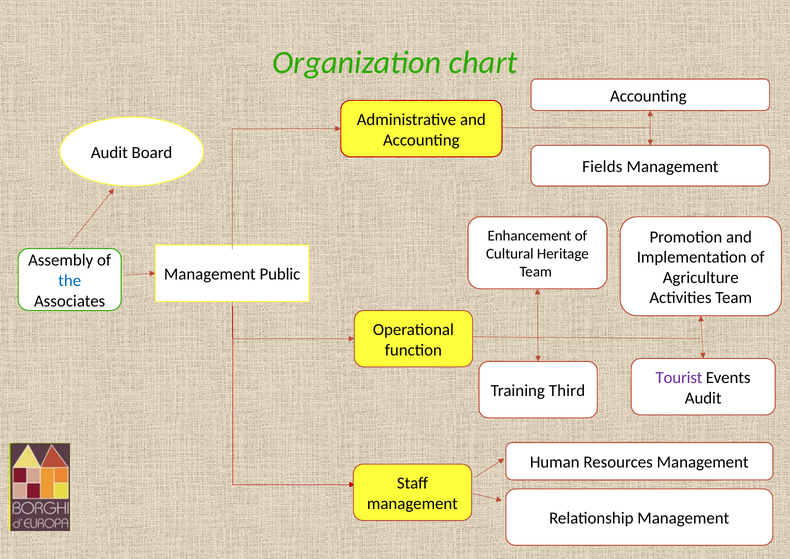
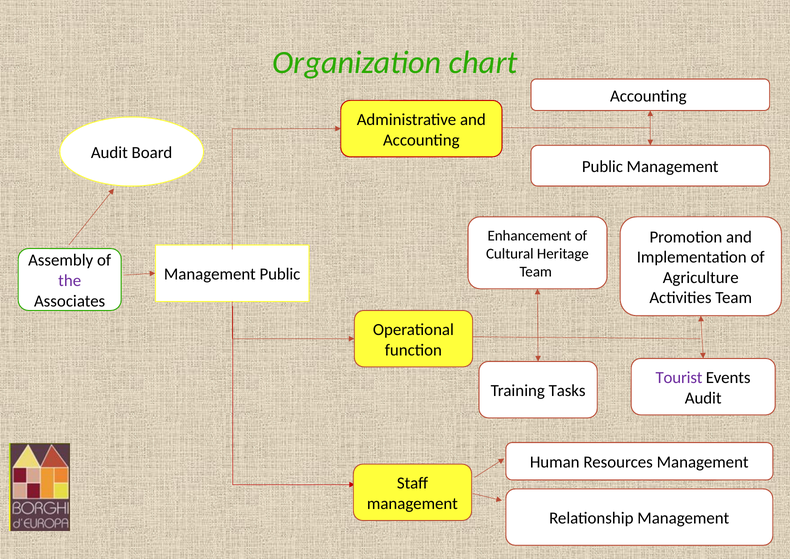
Fields at (602, 167): Fields -> Public
the colour: blue -> purple
Third: Third -> Tasks
